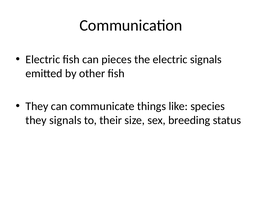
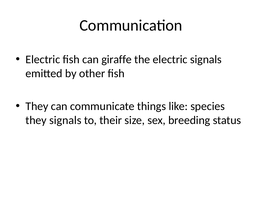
pieces: pieces -> giraffe
